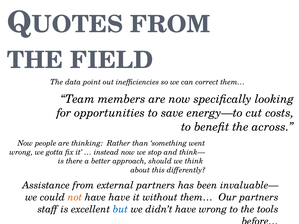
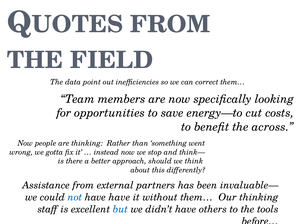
not colour: orange -> blue
Our partners: partners -> thinking
have wrong: wrong -> others
